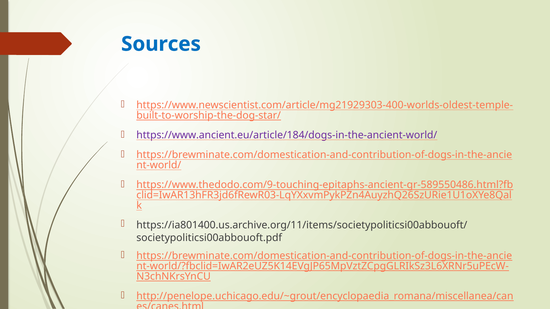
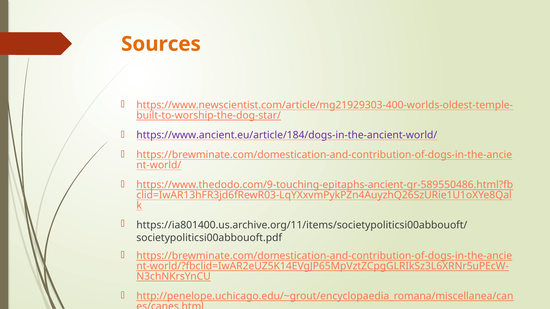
Sources colour: blue -> orange
